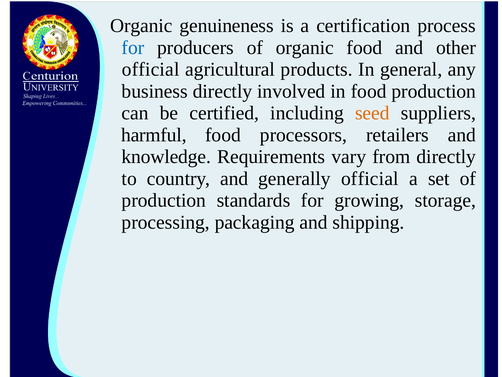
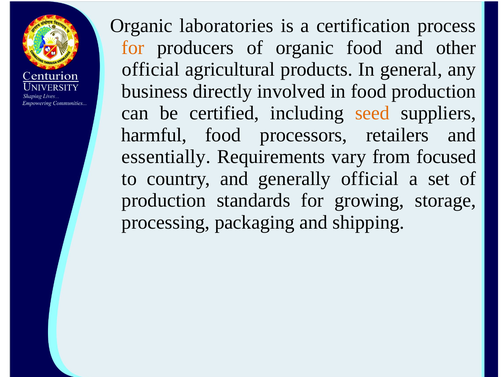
genuineness: genuineness -> laboratories
for at (133, 48) colour: blue -> orange
knowledge: knowledge -> essentially
from directly: directly -> focused
